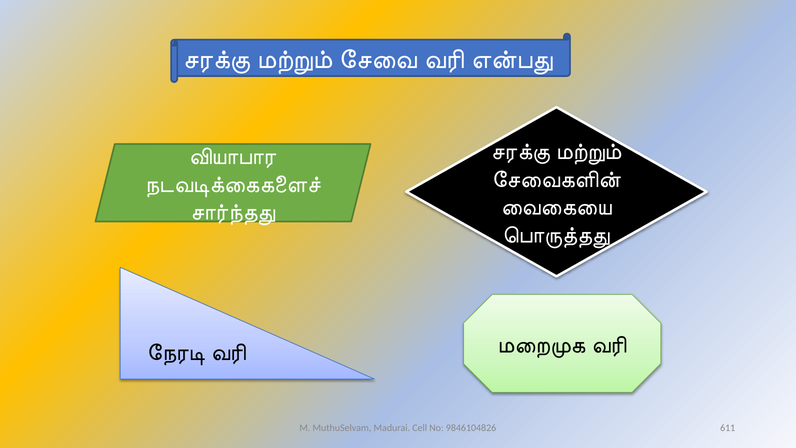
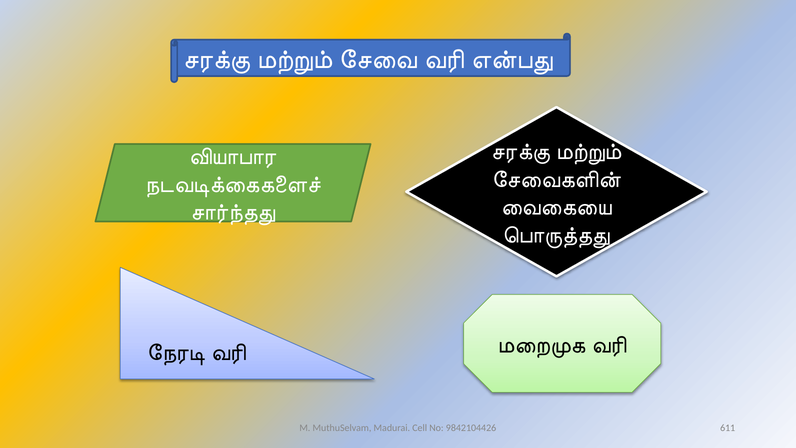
9846104826: 9846104826 -> 9842104426
